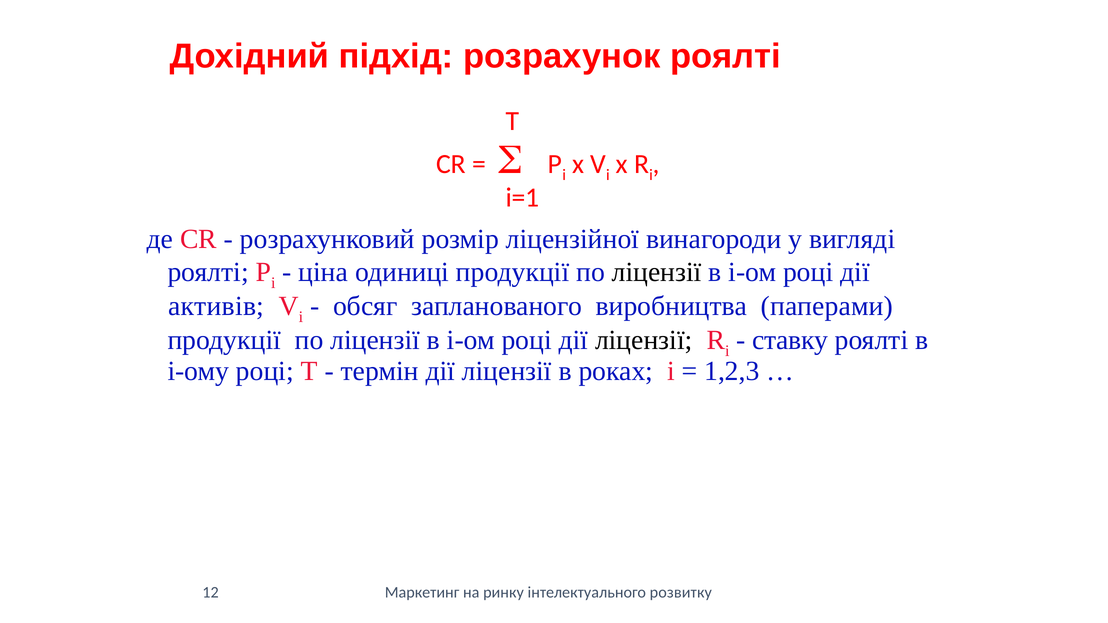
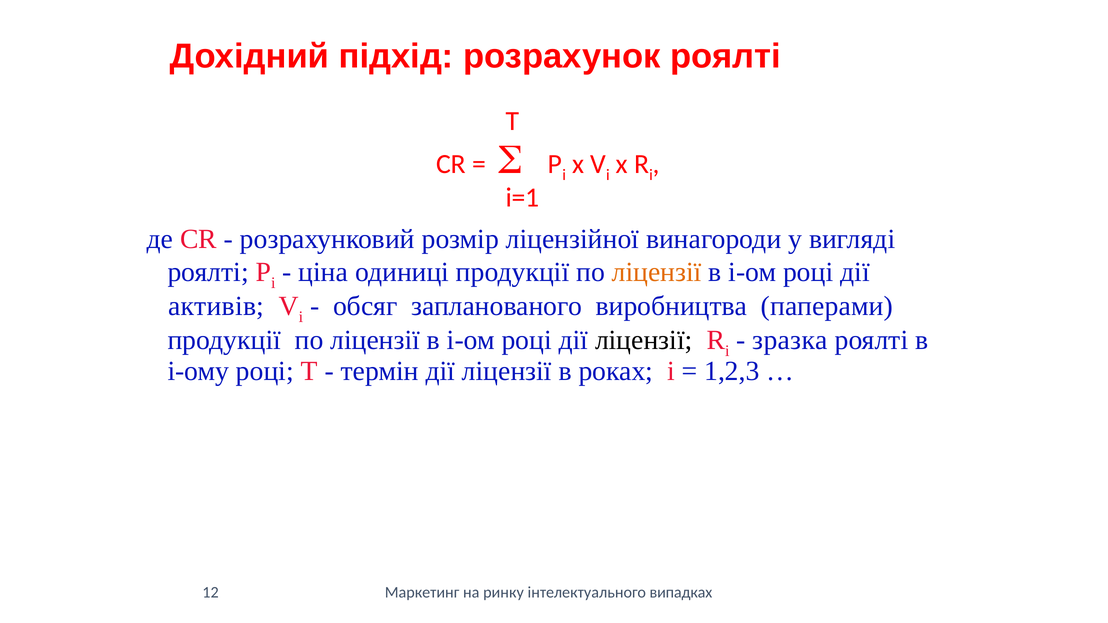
ліцензії at (657, 272) colour: black -> orange
ставку: ставку -> зразка
розвитку: розвитку -> випадках
